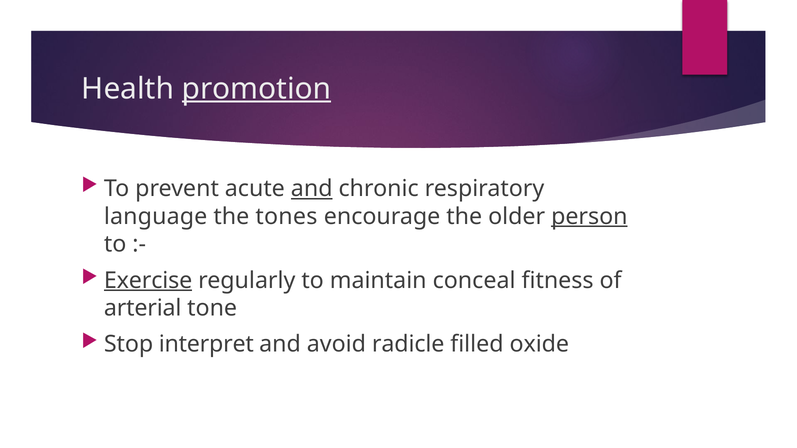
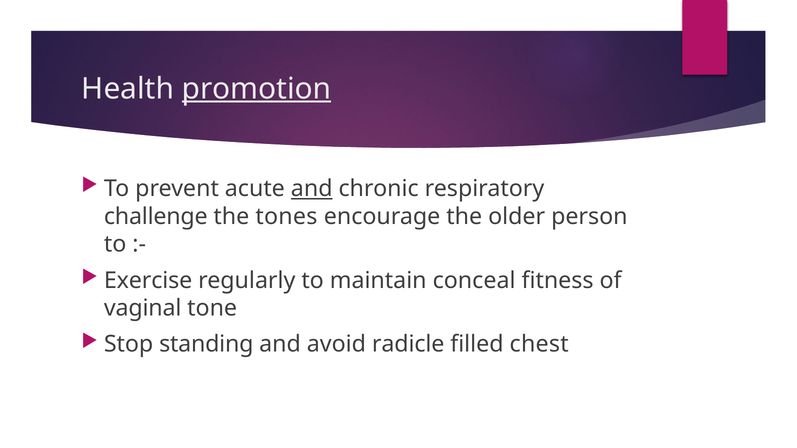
language: language -> challenge
person underline: present -> none
Exercise underline: present -> none
arterial: arterial -> vaginal
interpret: interpret -> standing
oxide: oxide -> chest
